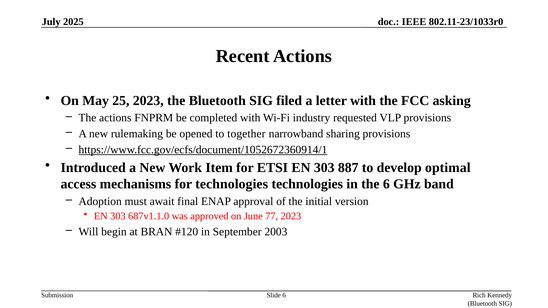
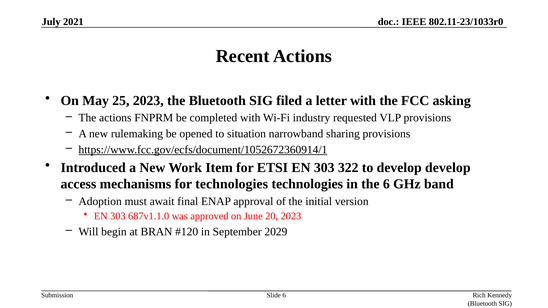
2025: 2025 -> 2021
together: together -> situation
887: 887 -> 322
develop optimal: optimal -> develop
77: 77 -> 20
2003: 2003 -> 2029
